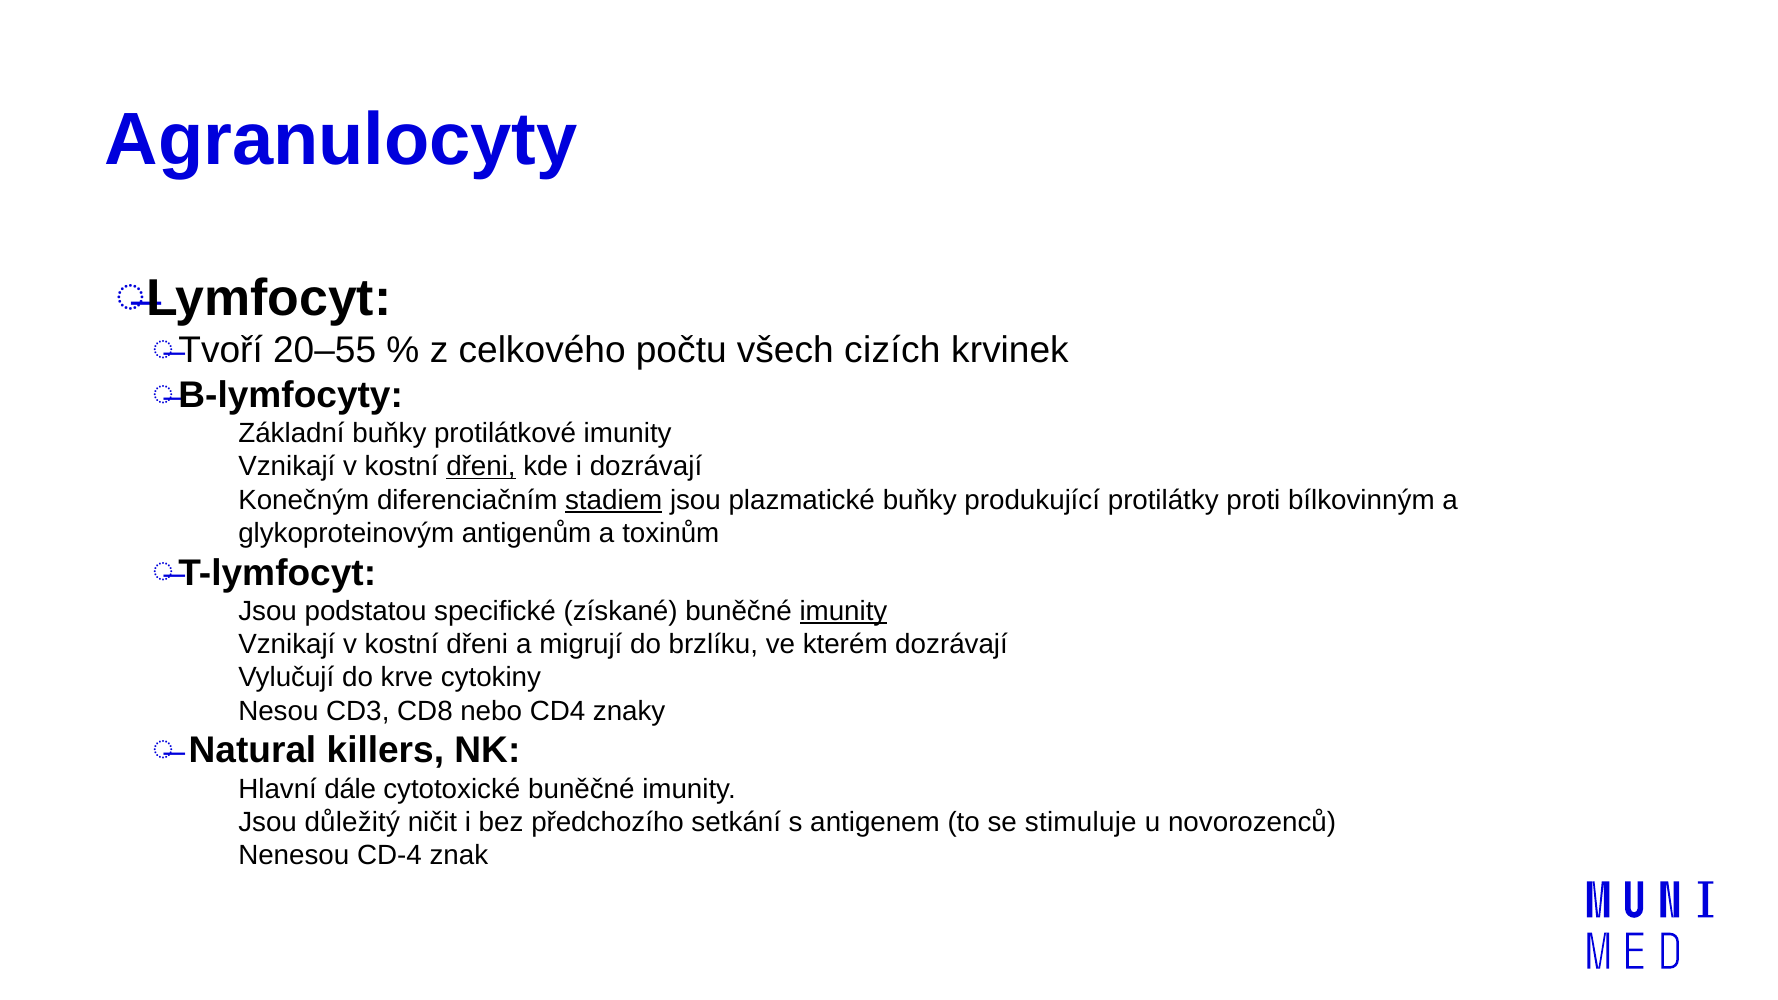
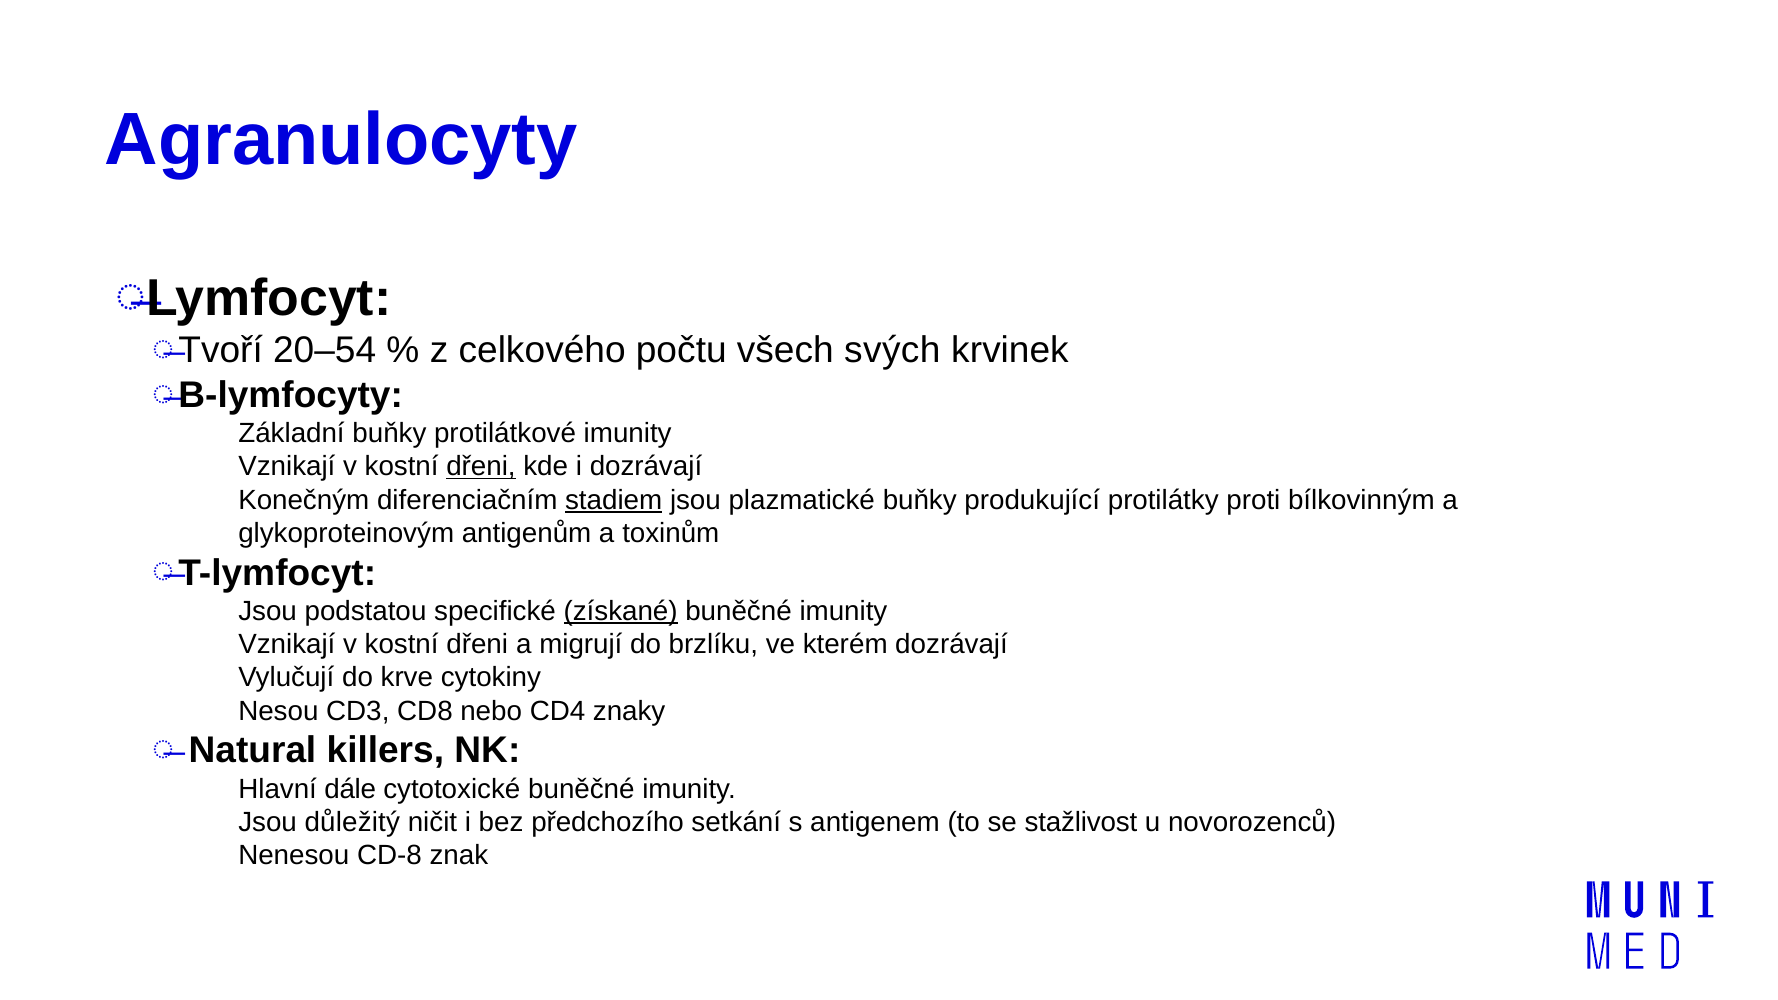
20–55: 20–55 -> 20–54
cizích: cizích -> svých
získané underline: none -> present
imunity at (843, 611) underline: present -> none
stimuluje: stimuluje -> stažlivost
CD-4: CD-4 -> CD-8
